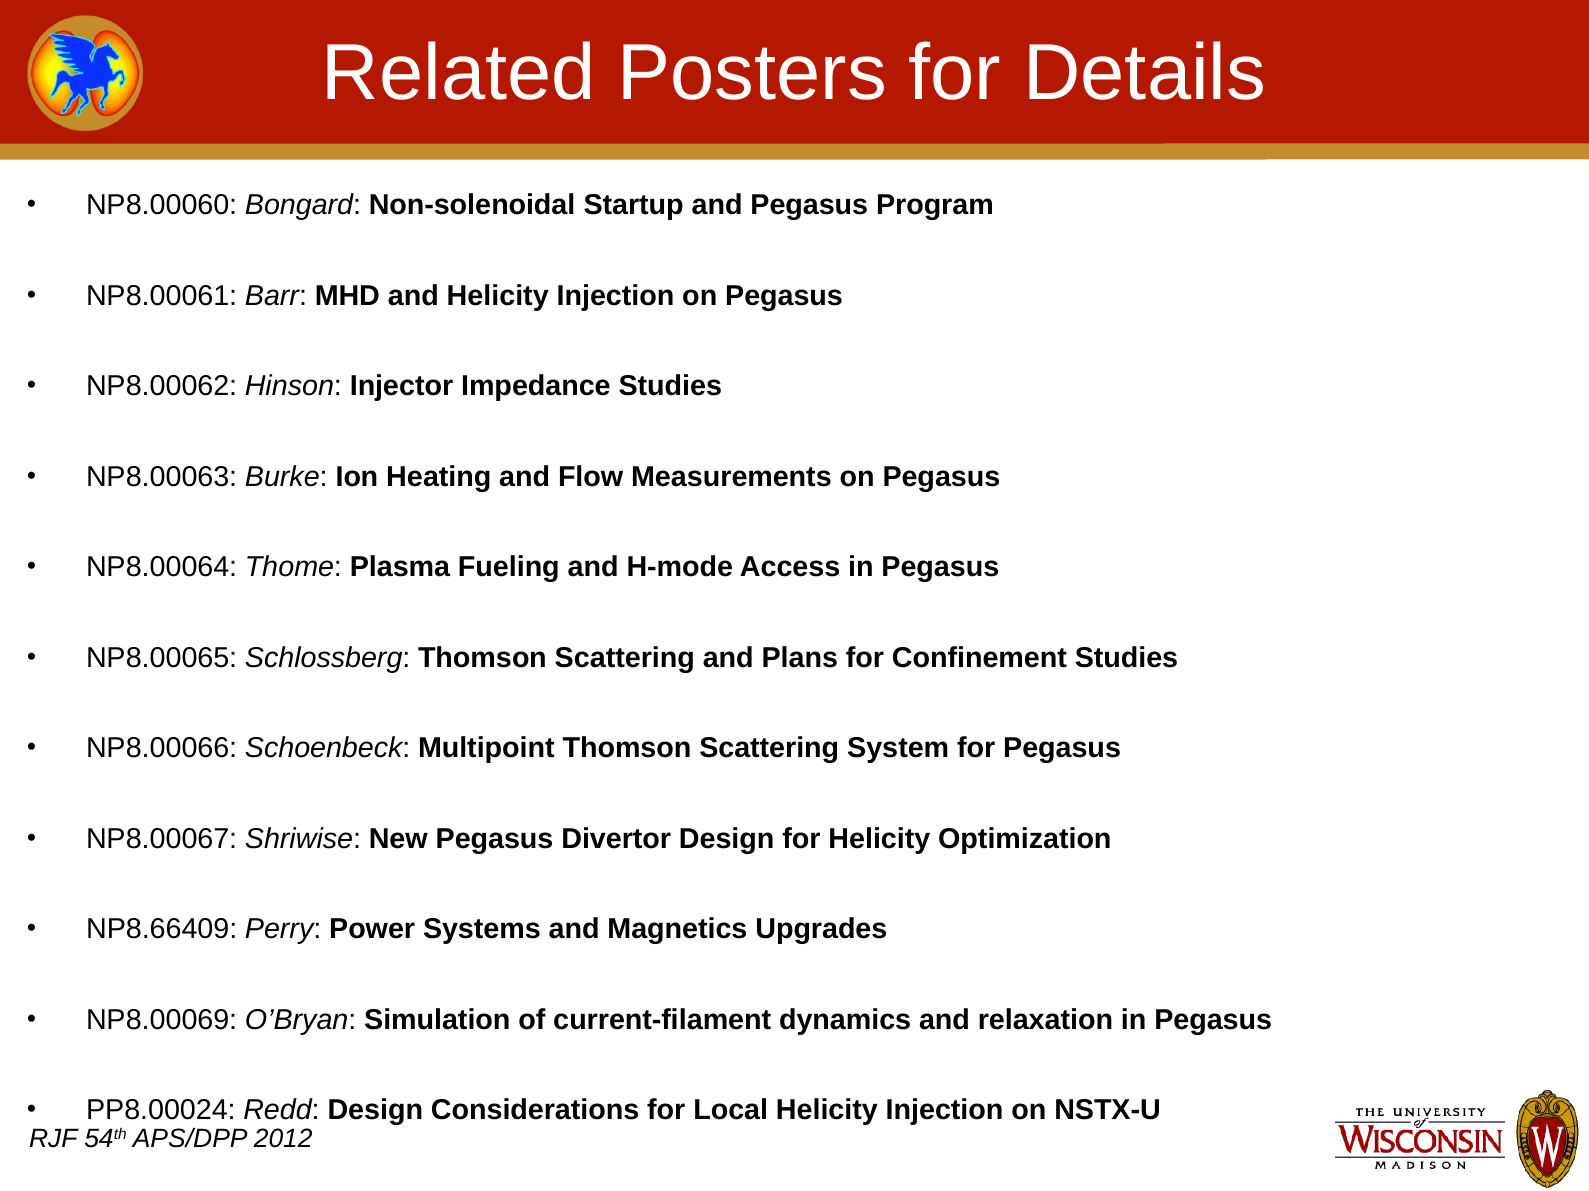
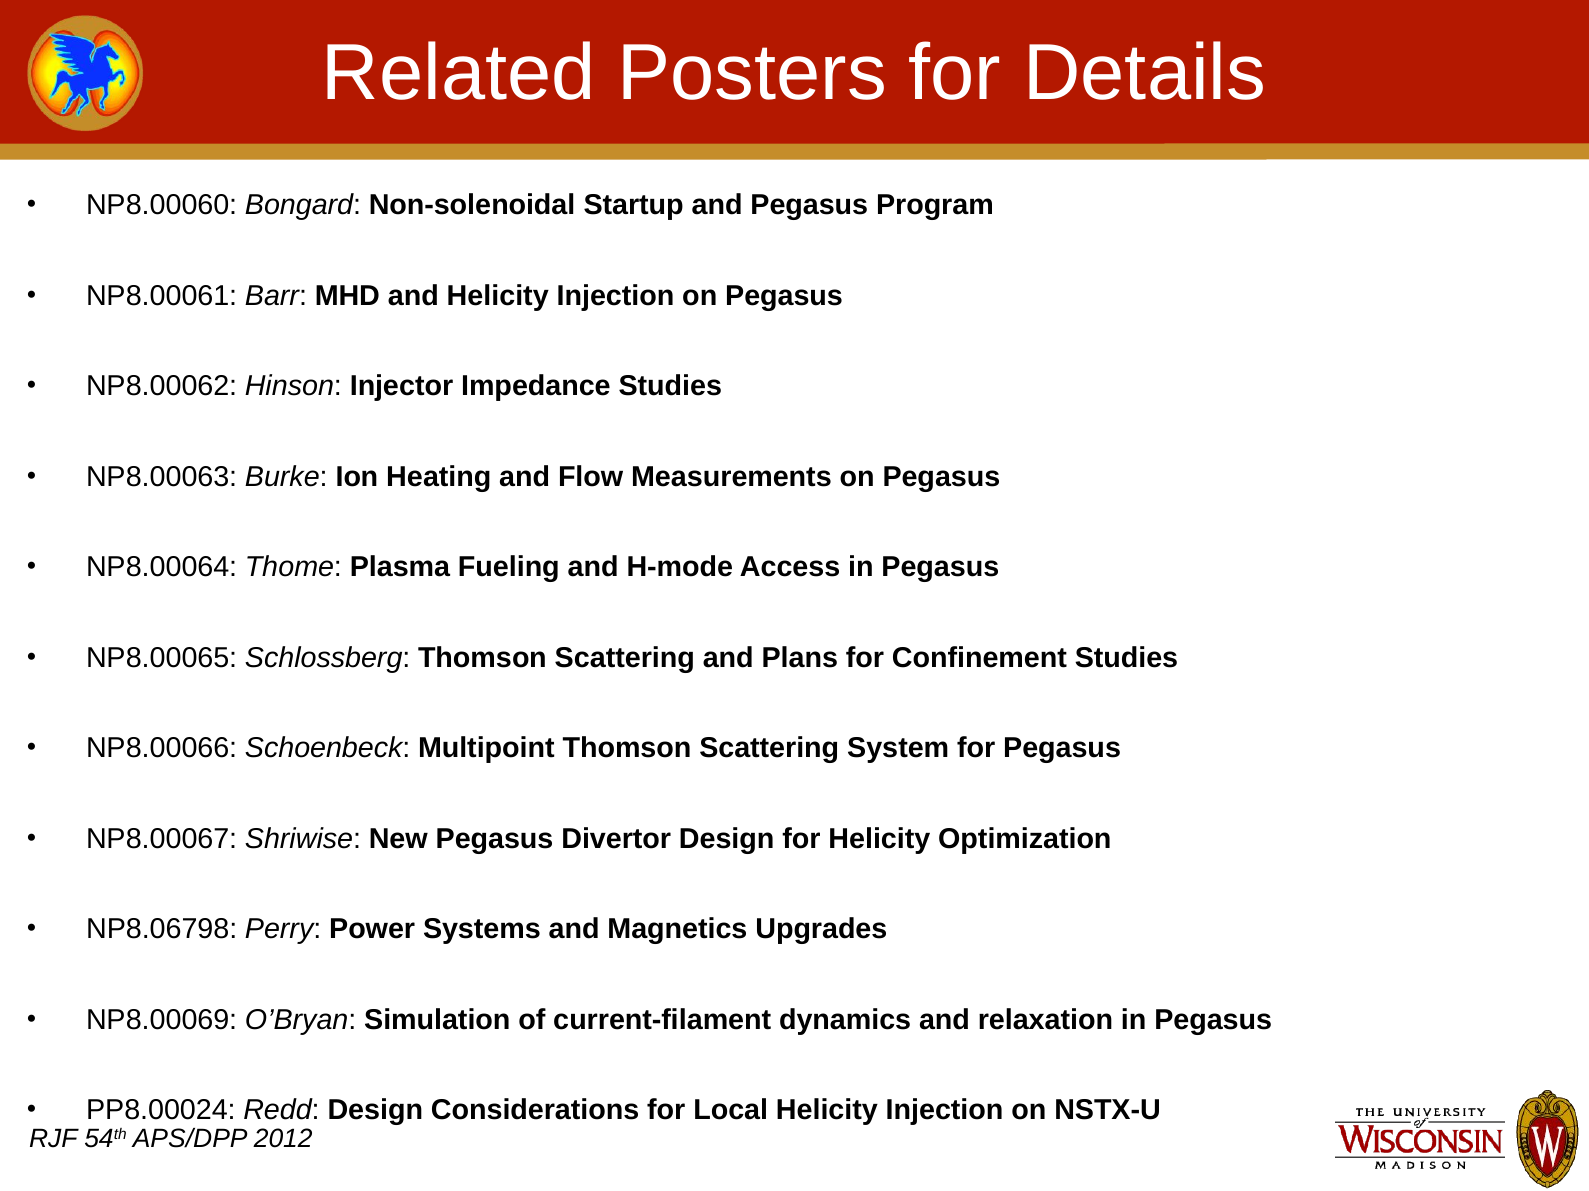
NP8.66409: NP8.66409 -> NP8.06798
